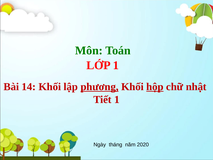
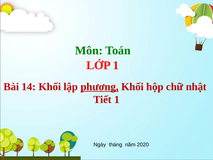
hộp underline: present -> none
